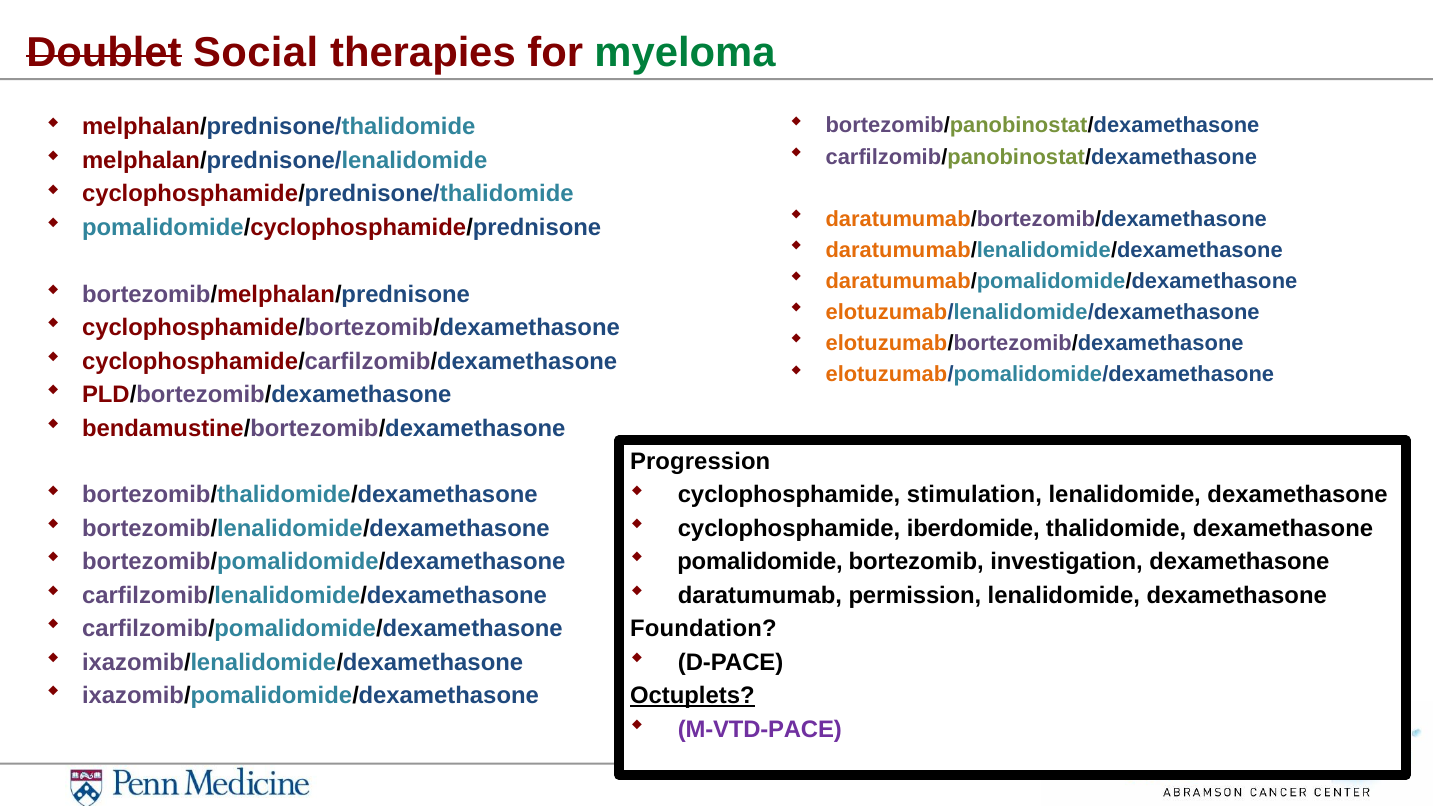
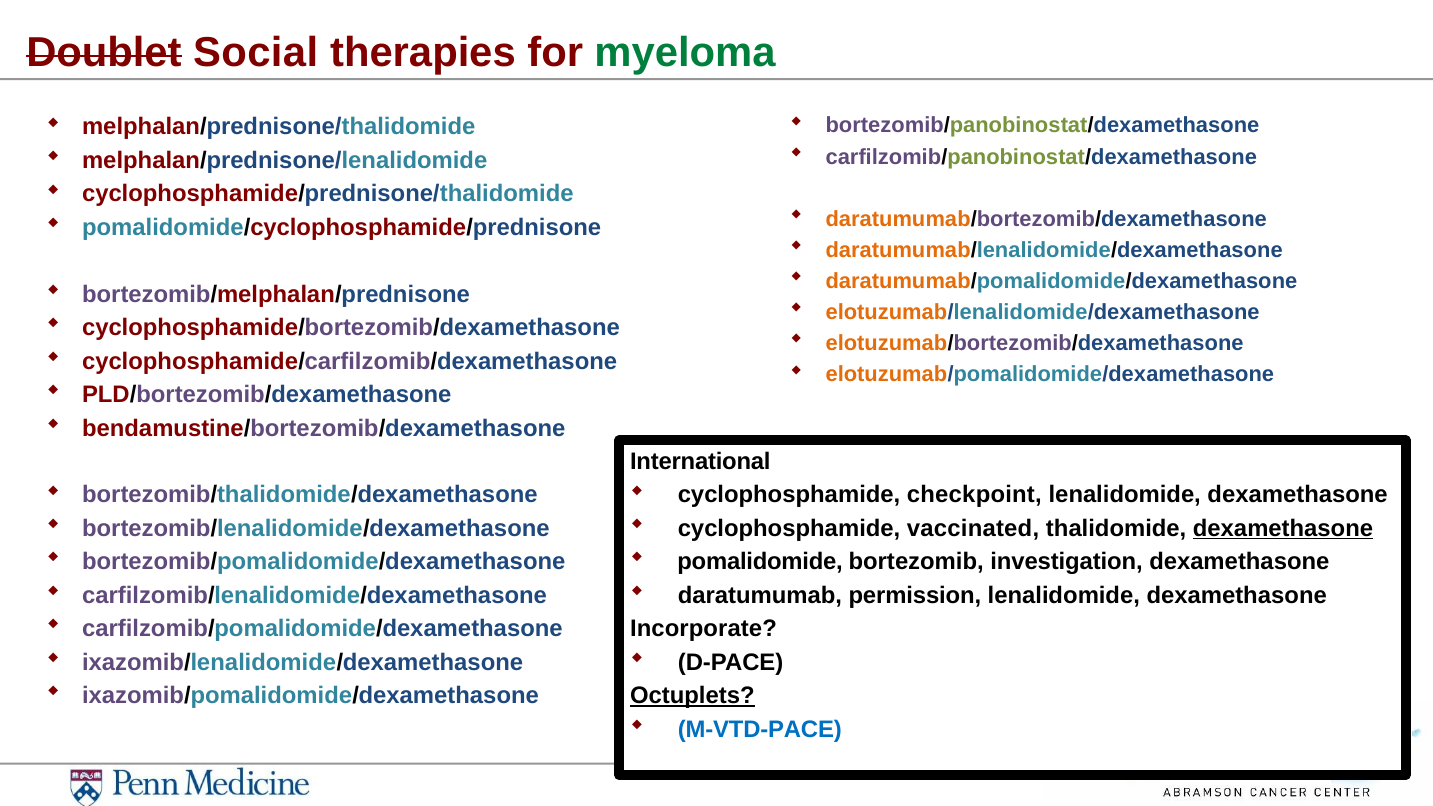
Progression: Progression -> International
stimulation: stimulation -> checkpoint
iberdomide: iberdomide -> vaccinated
dexamethasone at (1283, 529) underline: none -> present
Foundation: Foundation -> Incorporate
M-VTD-PACE colour: purple -> blue
